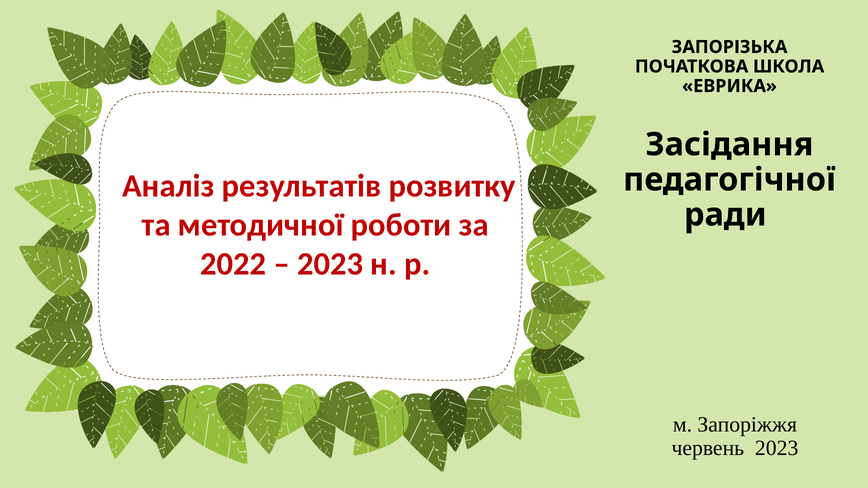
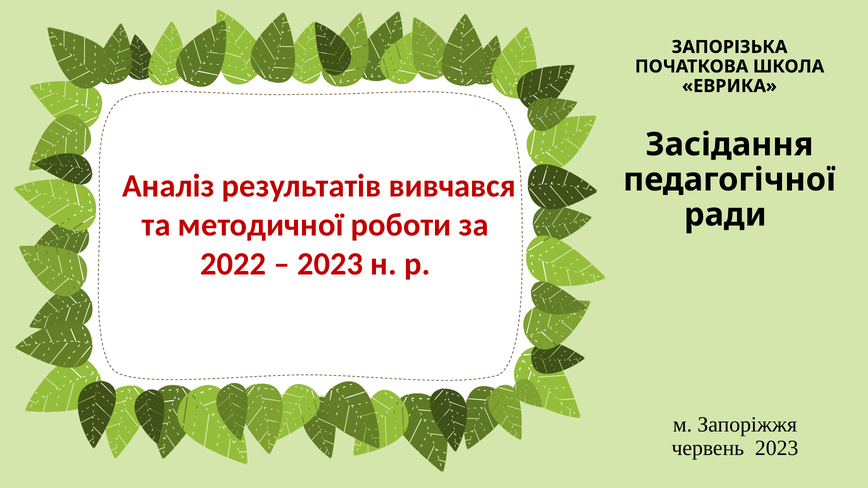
розвитку: розвитку -> вивчався
